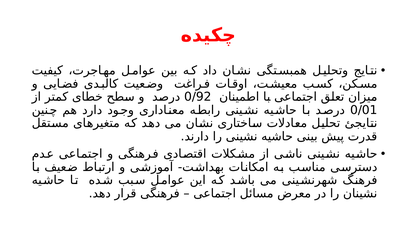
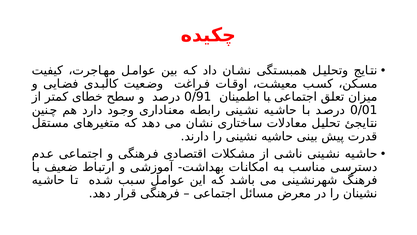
0/92: 0/92 -> 0/91
